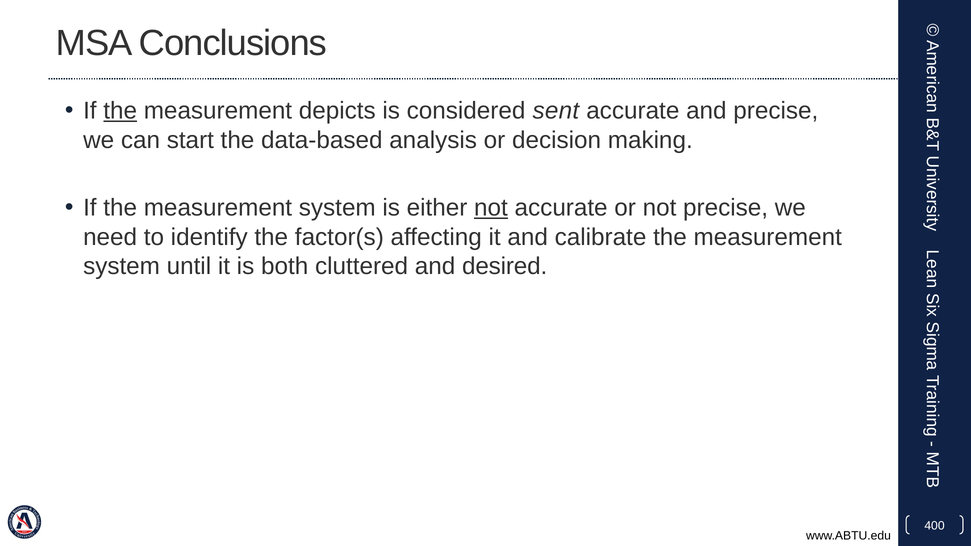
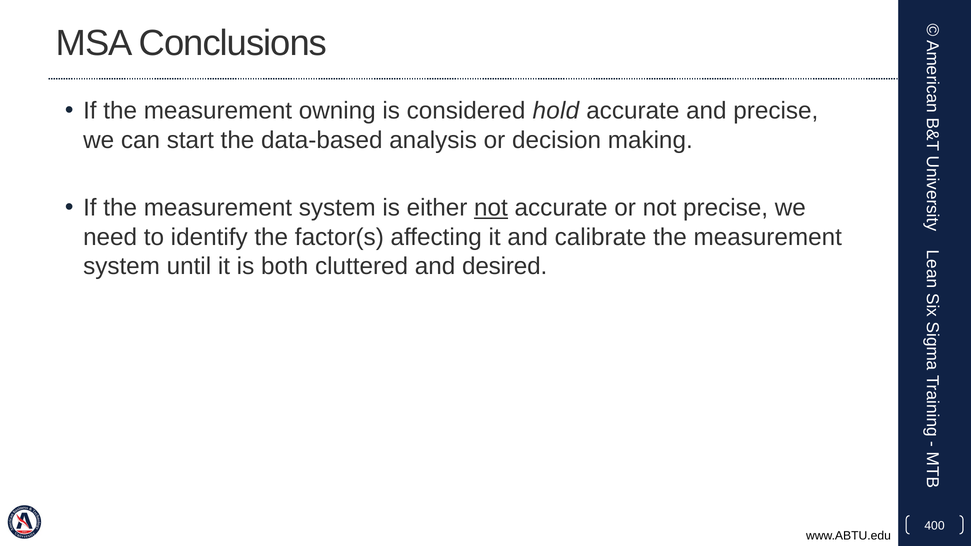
the at (120, 111) underline: present -> none
depicts: depicts -> owning
sent: sent -> hold
